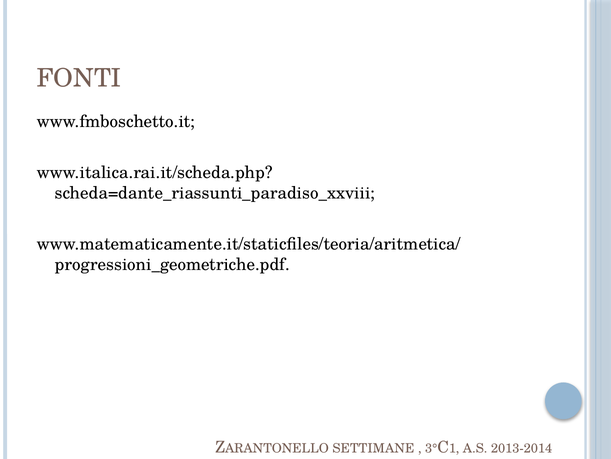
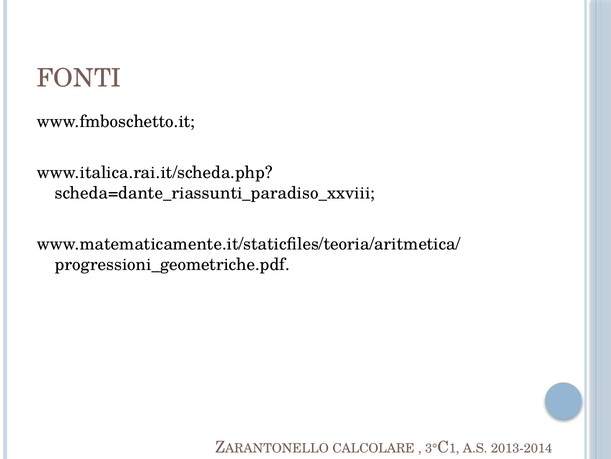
SETTIMANE: SETTIMANE -> CALCOLARE
